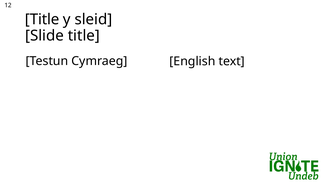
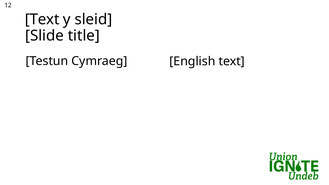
Title at (42, 19): Title -> Text
